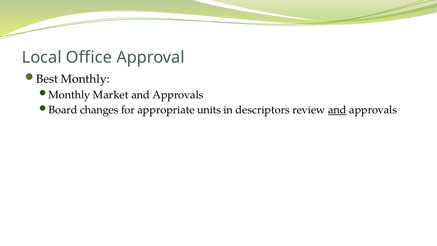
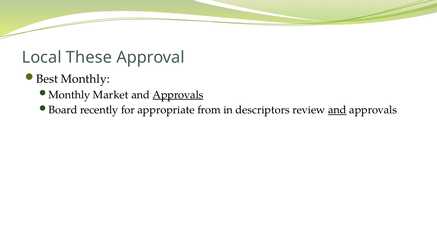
Office: Office -> These
Approvals at (178, 95) underline: none -> present
changes: changes -> recently
units: units -> from
